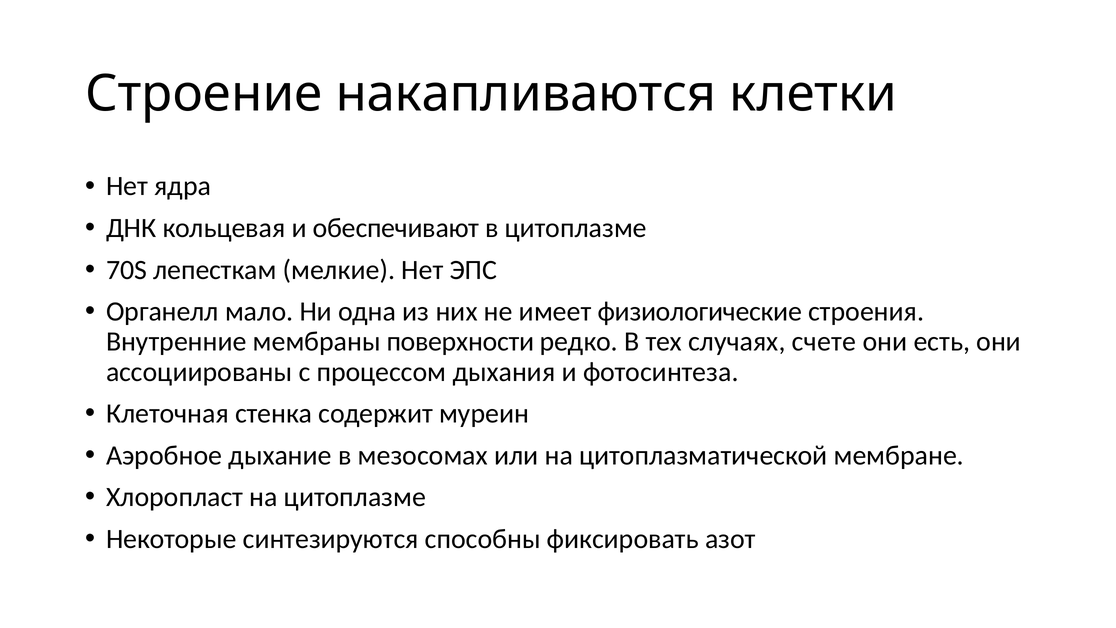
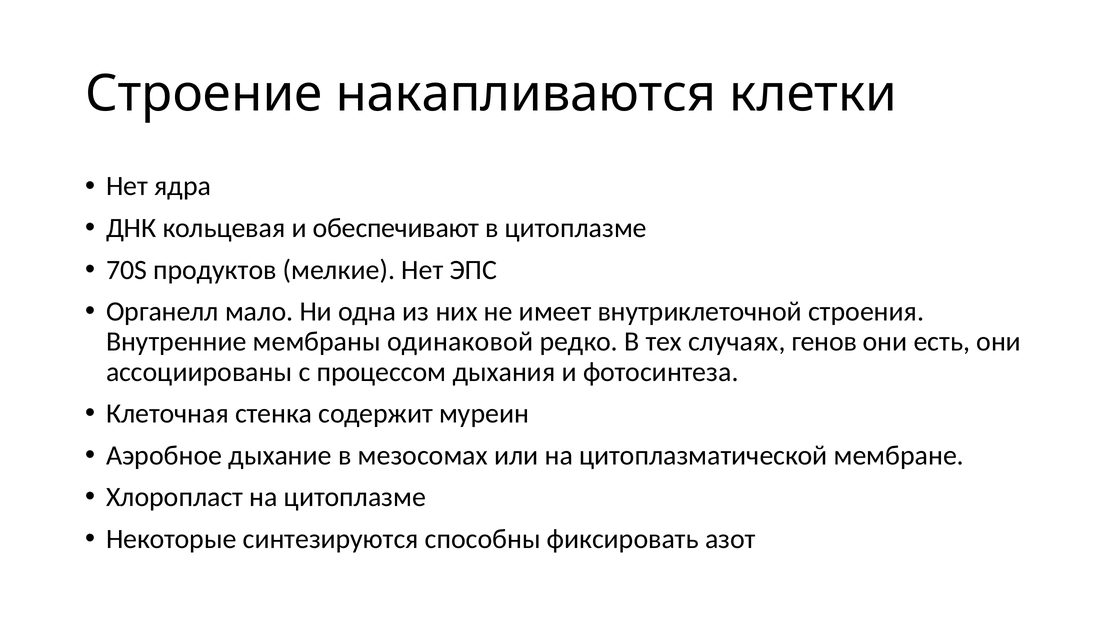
лепесткам: лепесткам -> продуктов
физиологические: физиологические -> внутриклеточной
поверхности: поверхности -> одинаковой
счете: счете -> генов
